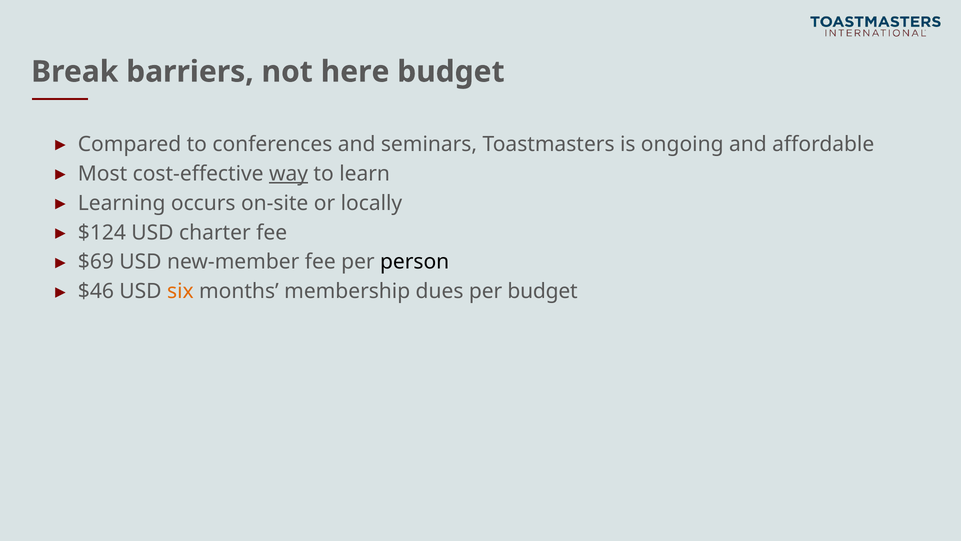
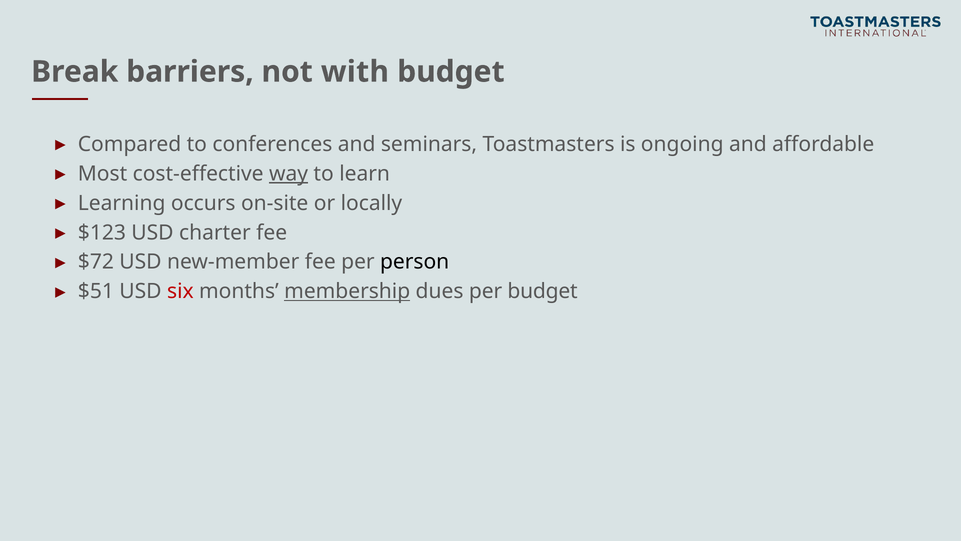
here: here -> with
$124: $124 -> $123
$69: $69 -> $72
$46: $46 -> $51
six colour: orange -> red
membership underline: none -> present
